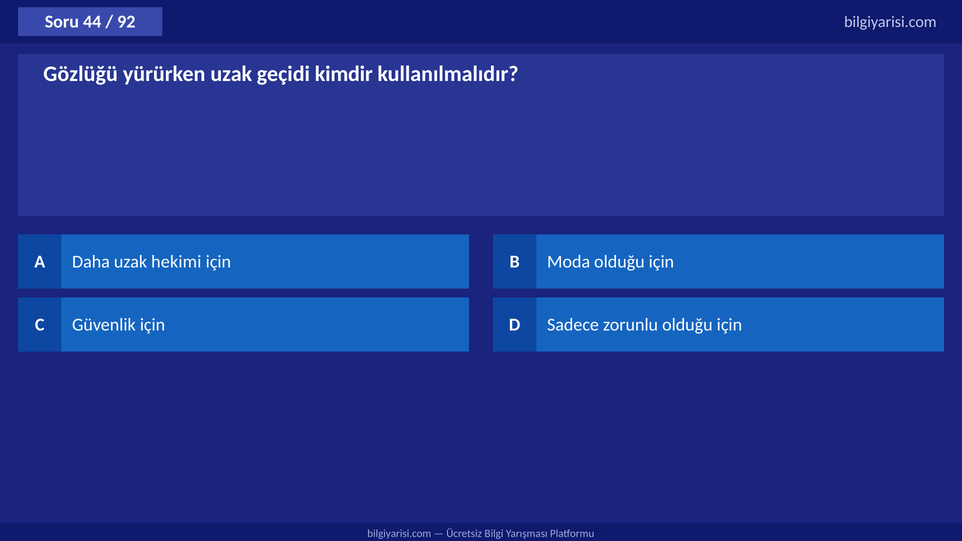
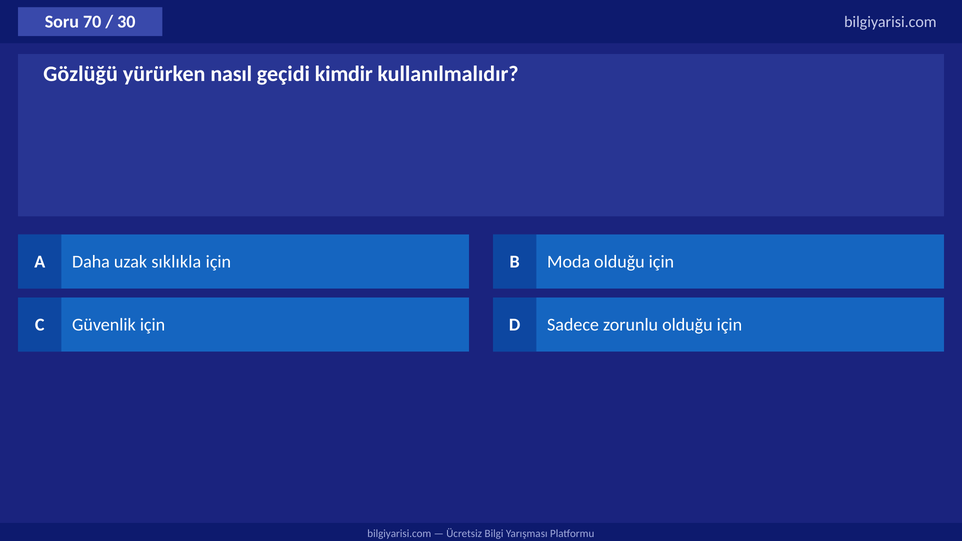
44: 44 -> 70
92: 92 -> 30
yürürken uzak: uzak -> nasıl
hekimi: hekimi -> sıklıkla
